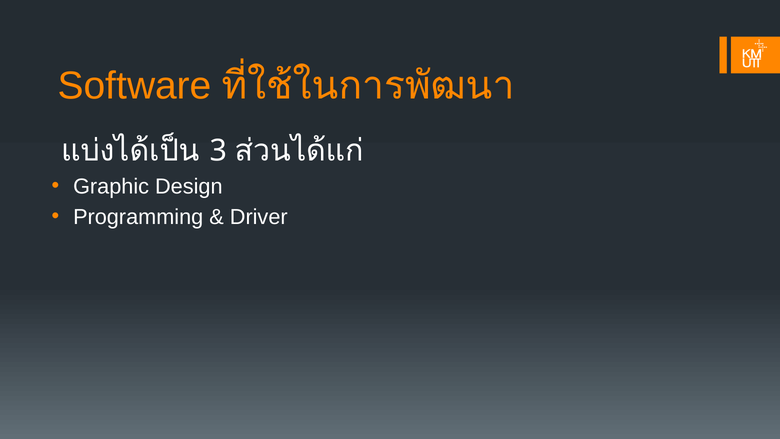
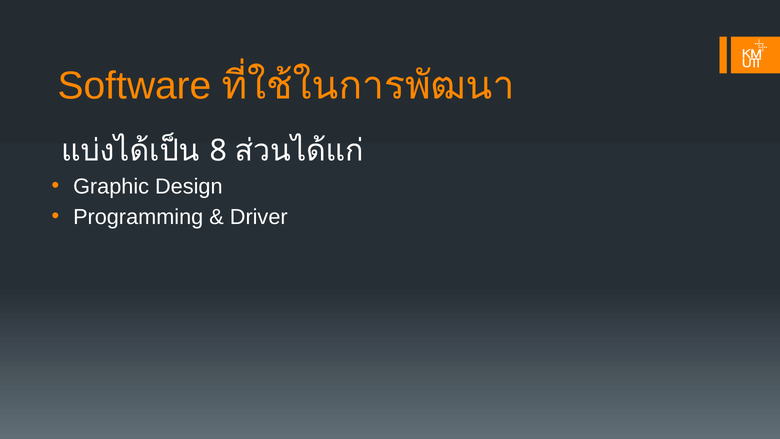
3: 3 -> 8
